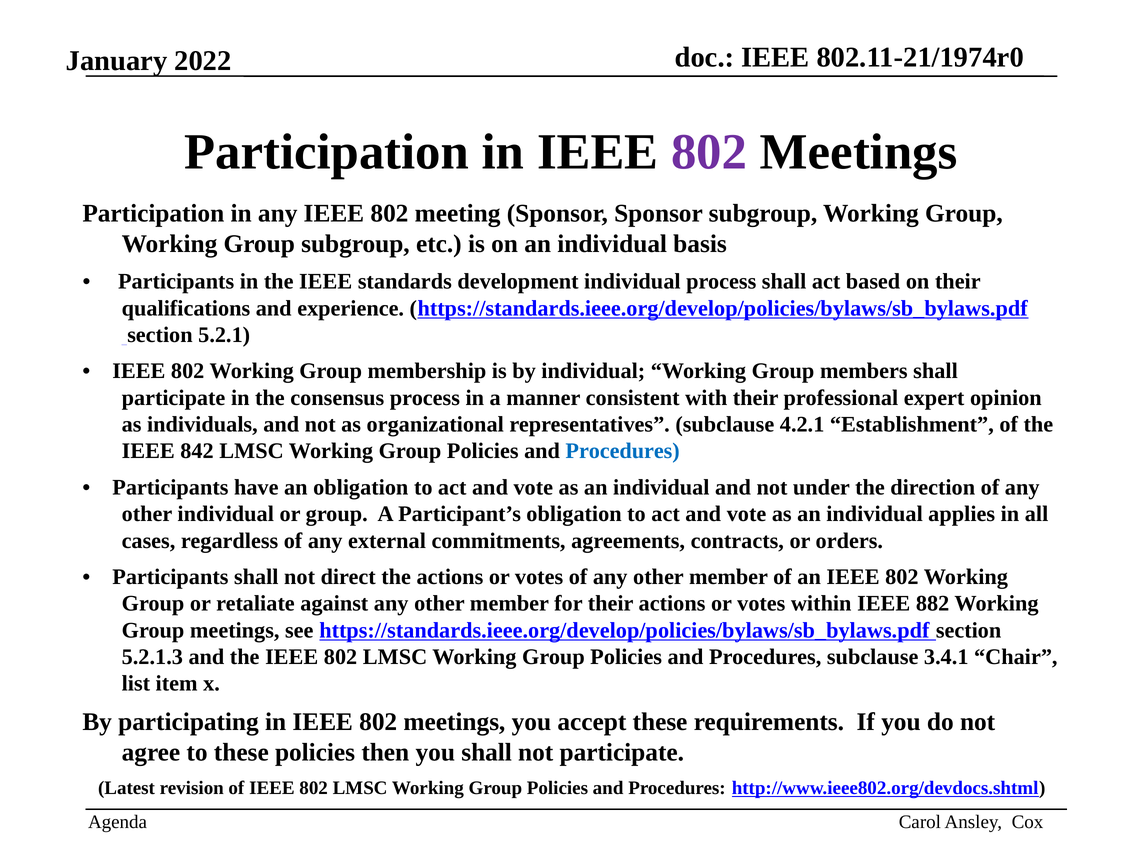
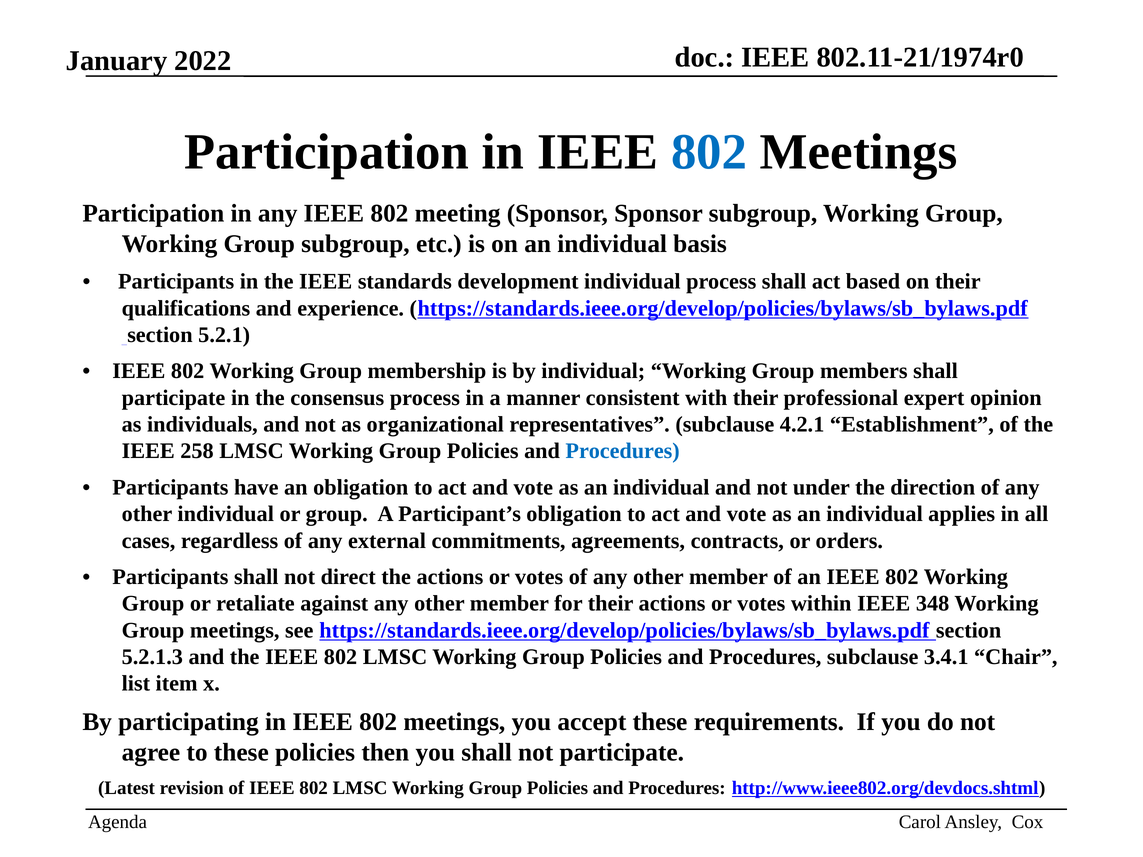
802 at (709, 152) colour: purple -> blue
842: 842 -> 258
882: 882 -> 348
